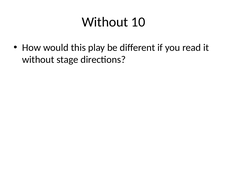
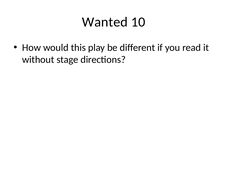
Without at (105, 22): Without -> Wanted
